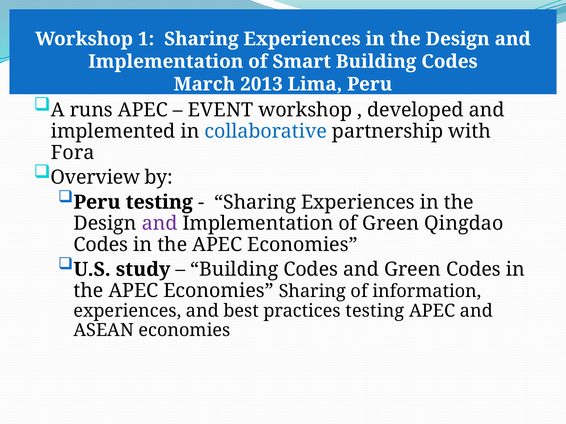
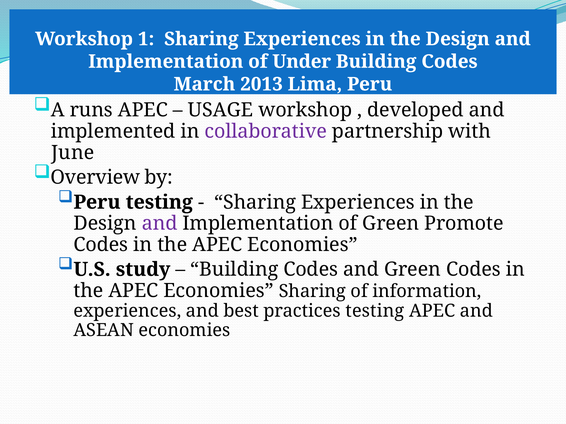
Smart: Smart -> Under
EVENT: EVENT -> USAGE
collaborative colour: blue -> purple
Fora: Fora -> June
Qingdao: Qingdao -> Promote
